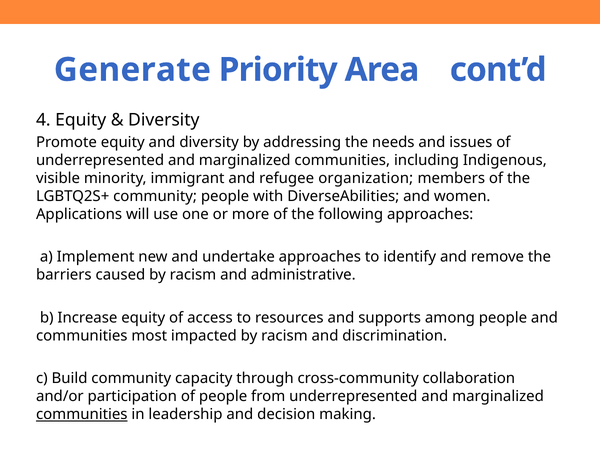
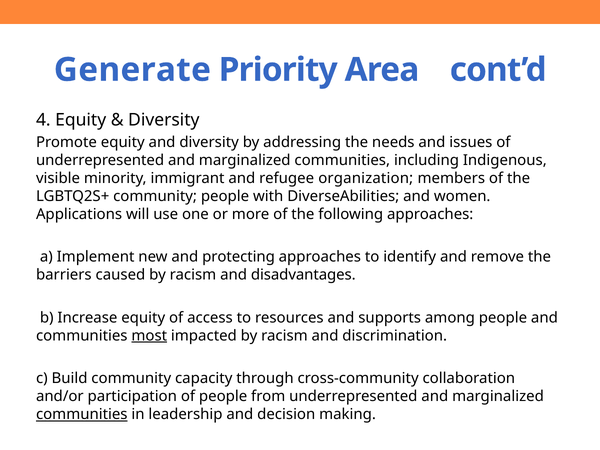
undertake: undertake -> protecting
administrative: administrative -> disadvantages
most underline: none -> present
